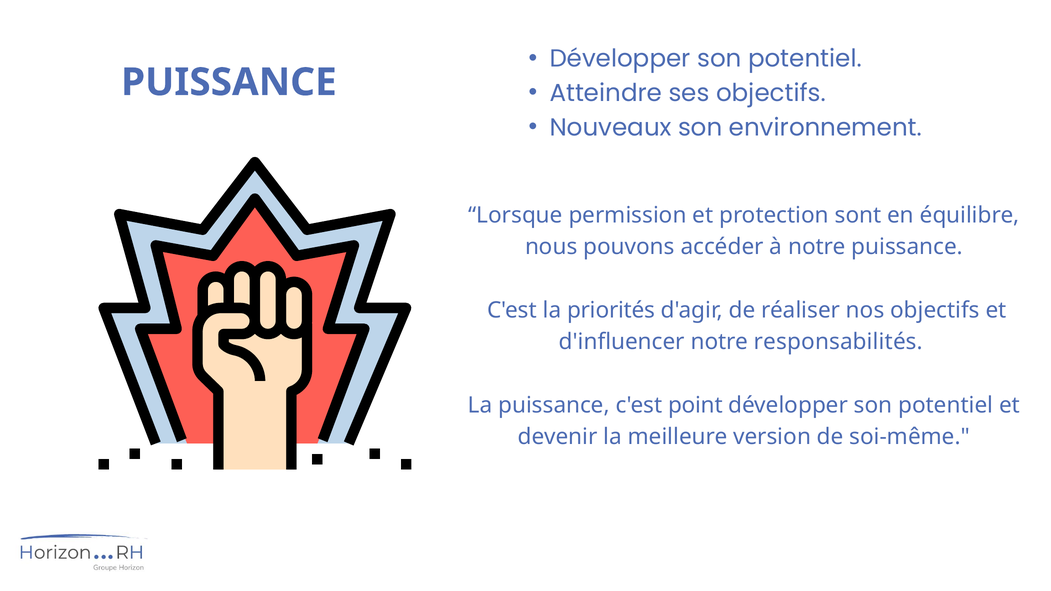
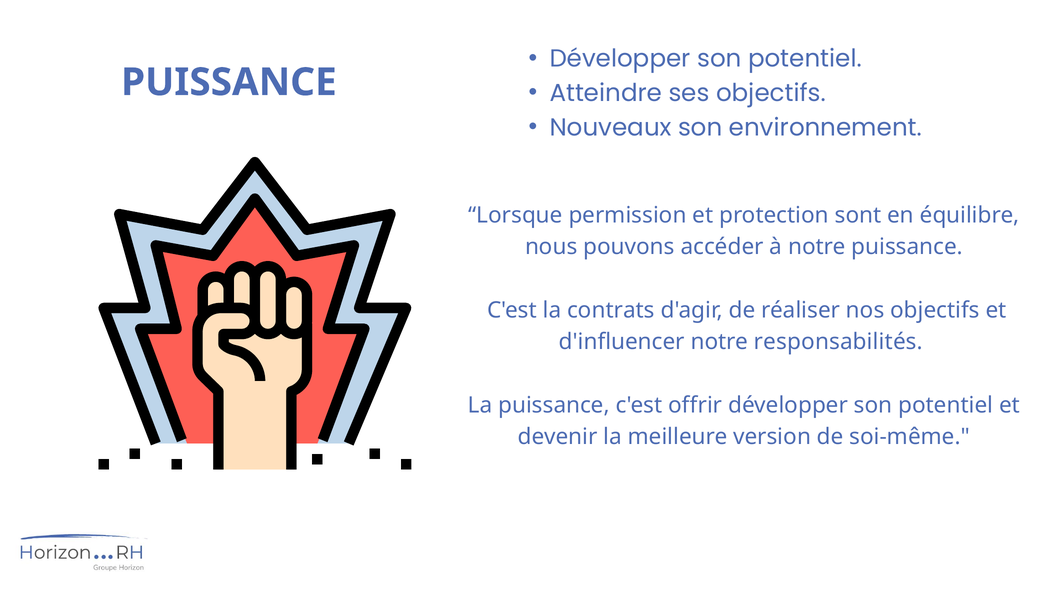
priorités: priorités -> contrats
point: point -> offrir
